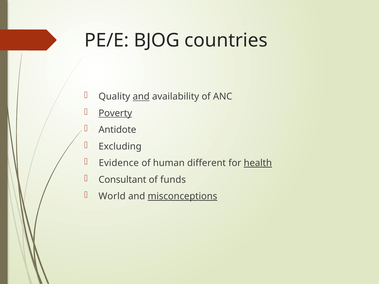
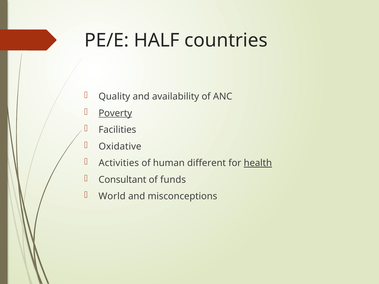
BJOG: BJOG -> HALF
and at (141, 97) underline: present -> none
Antidote: Antidote -> Facilities
Excluding: Excluding -> Oxidative
Evidence: Evidence -> Activities
misconceptions underline: present -> none
